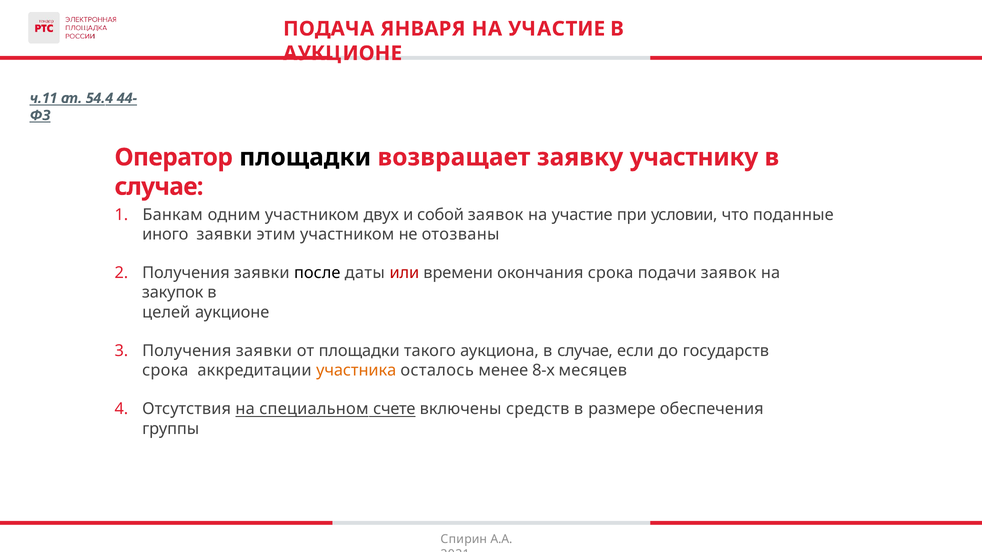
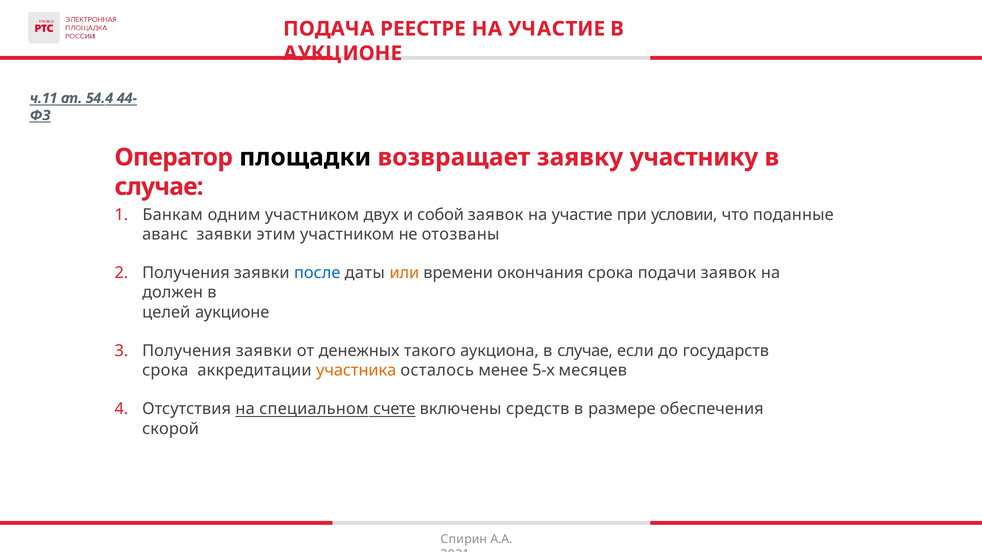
ЯНВАРЯ: ЯНВАРЯ -> РЕЕСТРЕ
иного: иного -> аванс
после colour: black -> blue
или colour: red -> orange
закупок: закупок -> должен
от площадки: площадки -> денежных
8-х: 8-х -> 5-х
группы: группы -> скорой
